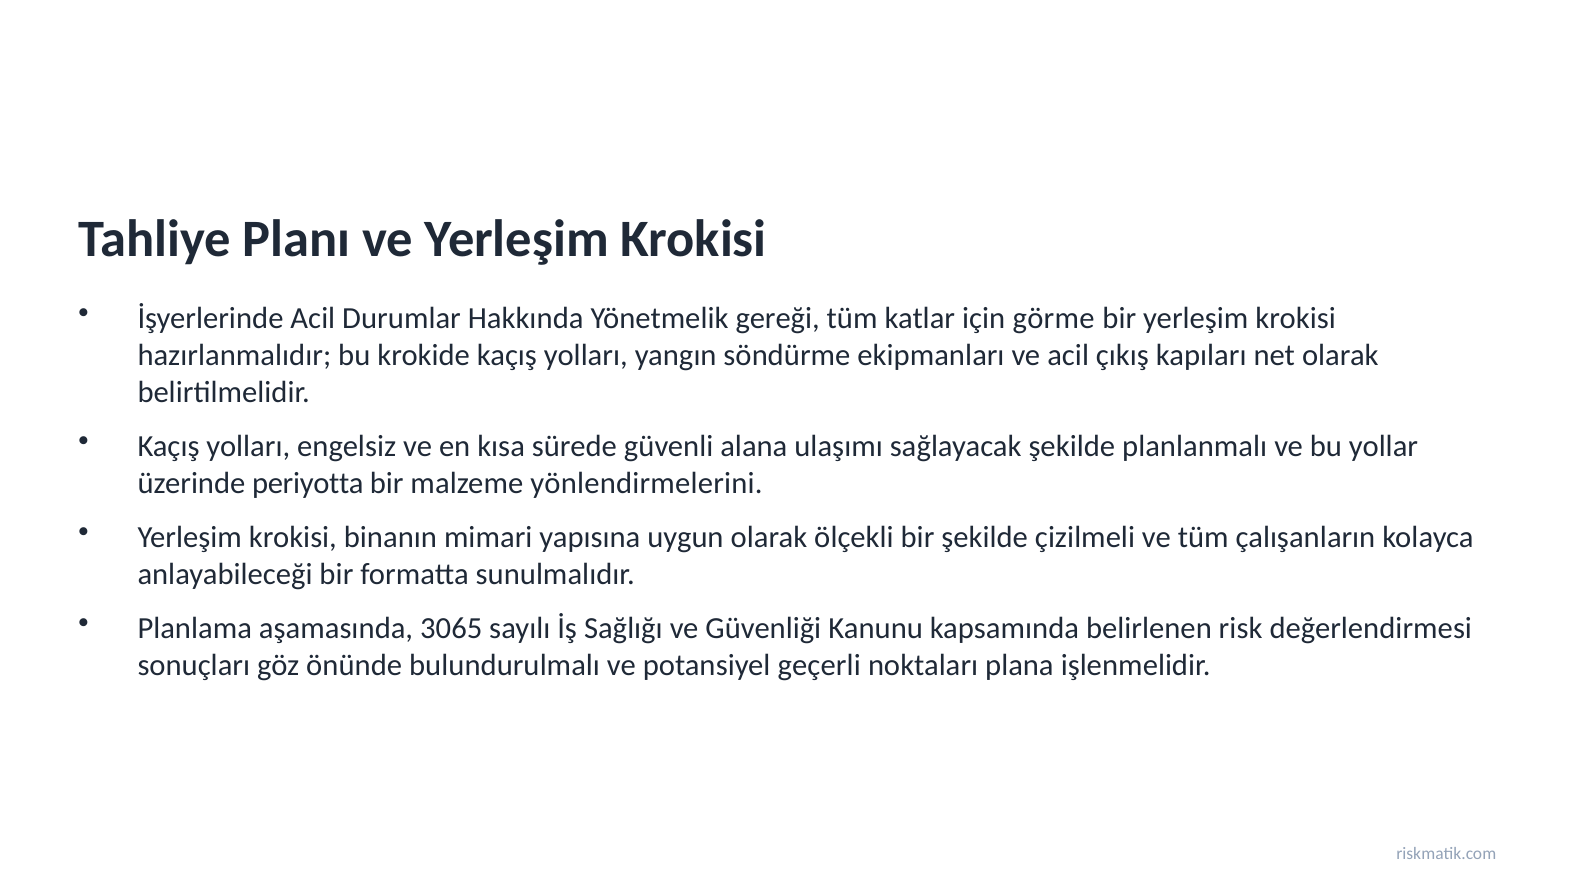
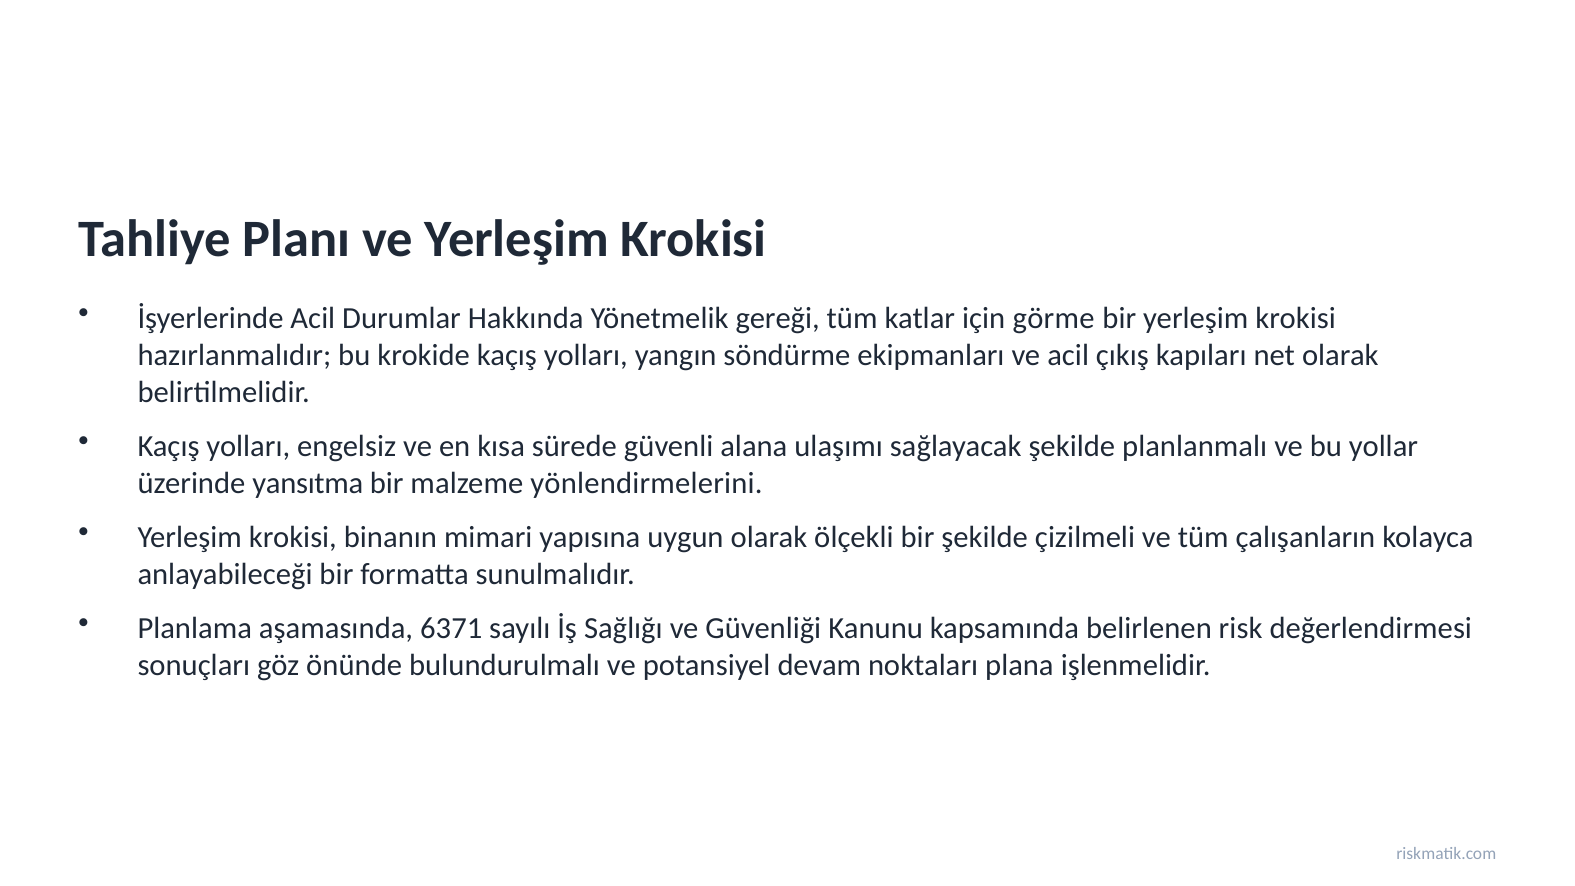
periyotta: periyotta -> yansıtma
3065: 3065 -> 6371
geçerli: geçerli -> devam
